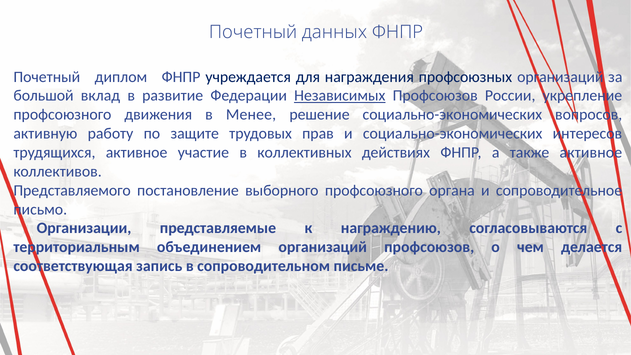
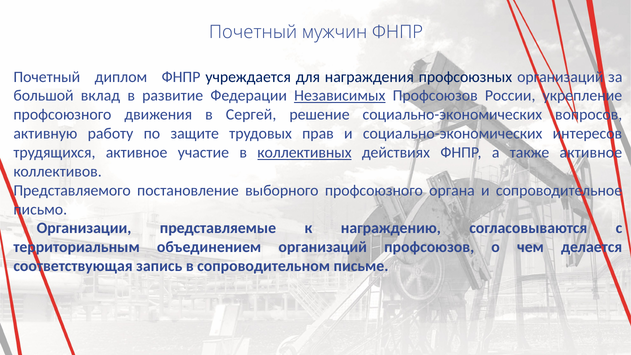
данных: данных -> мужчин
Менее: Менее -> Сергей
коллективных underline: none -> present
